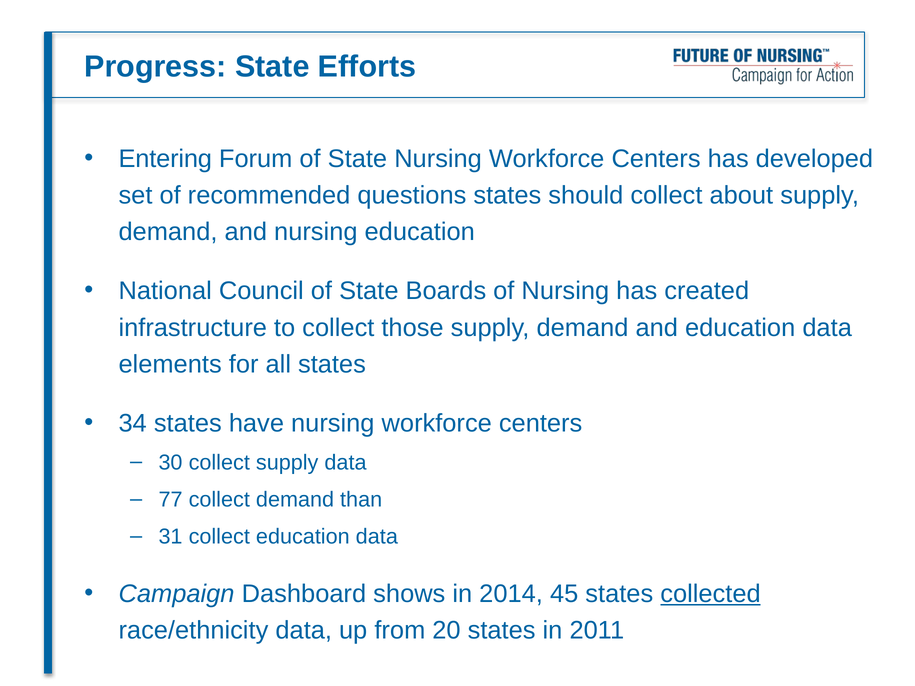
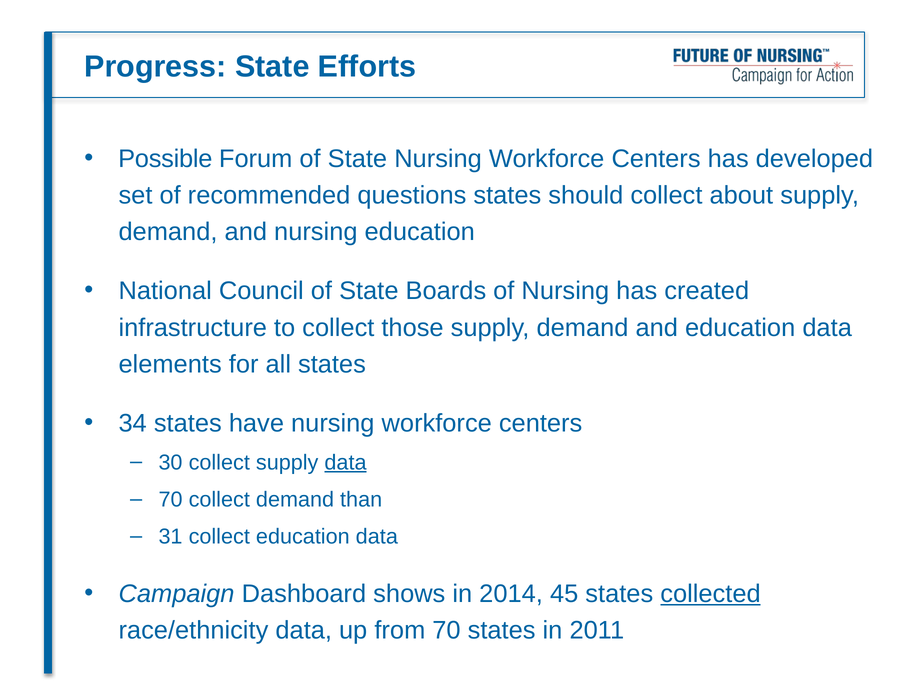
Entering: Entering -> Possible
data at (345, 463) underline: none -> present
77 at (171, 500): 77 -> 70
from 20: 20 -> 70
